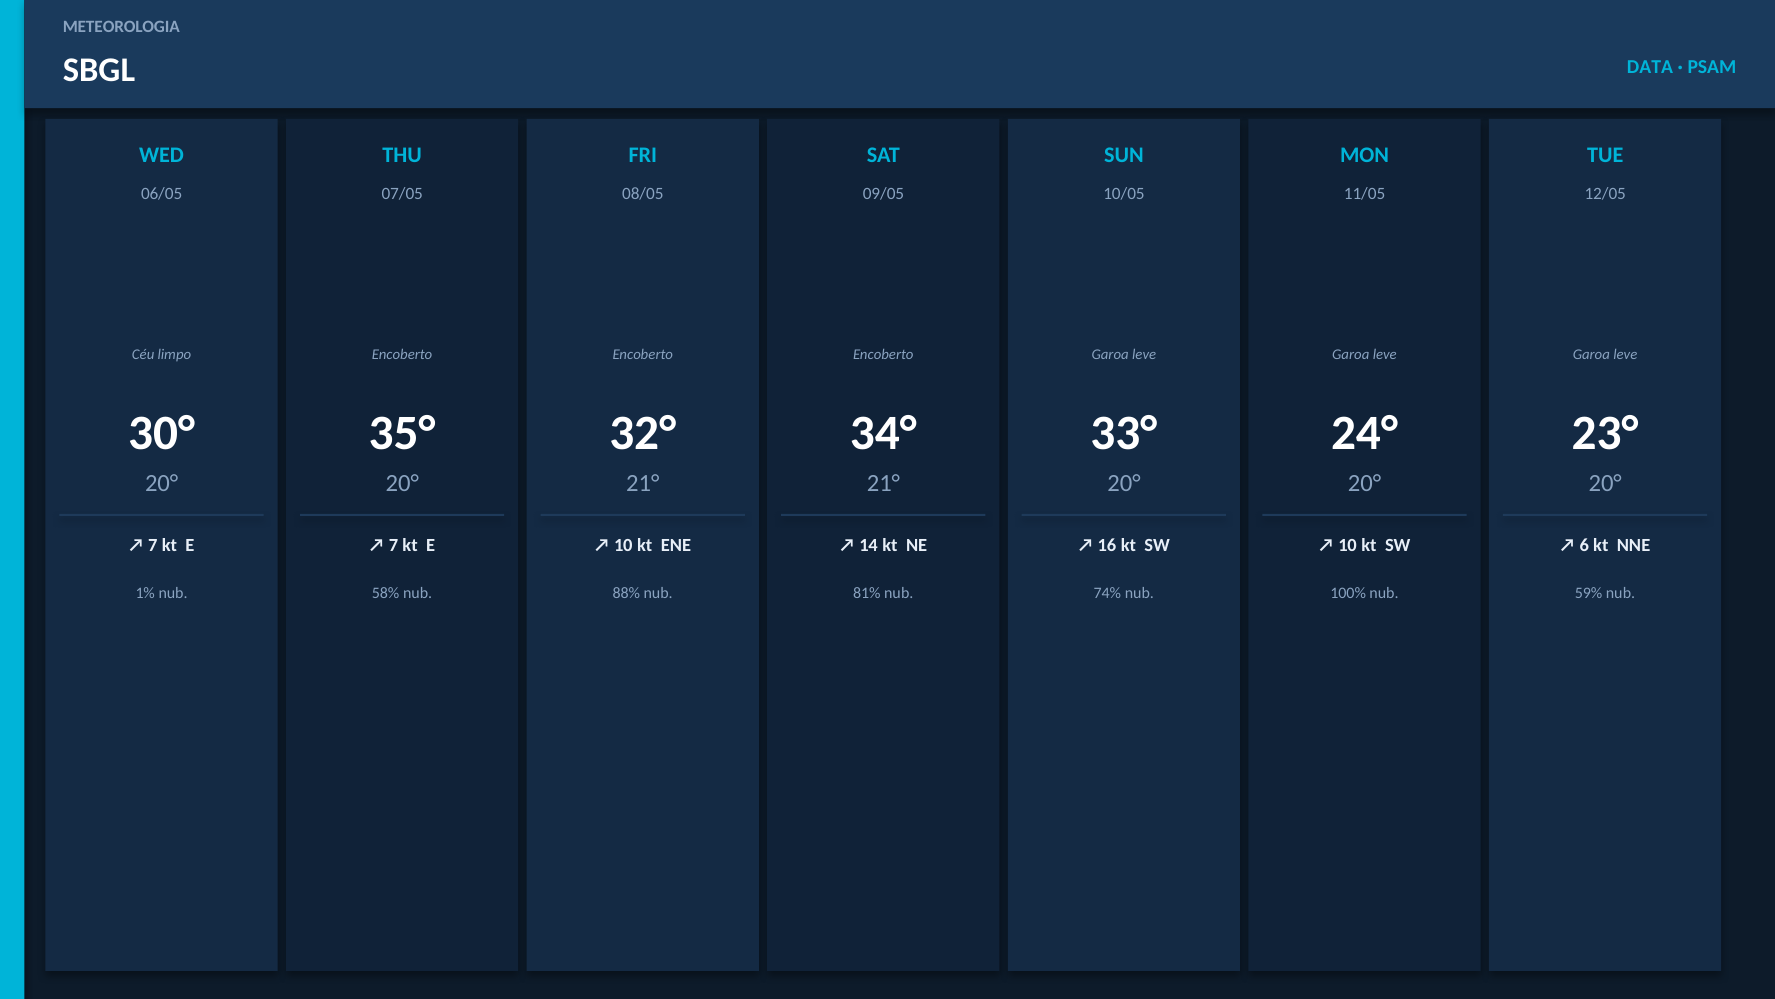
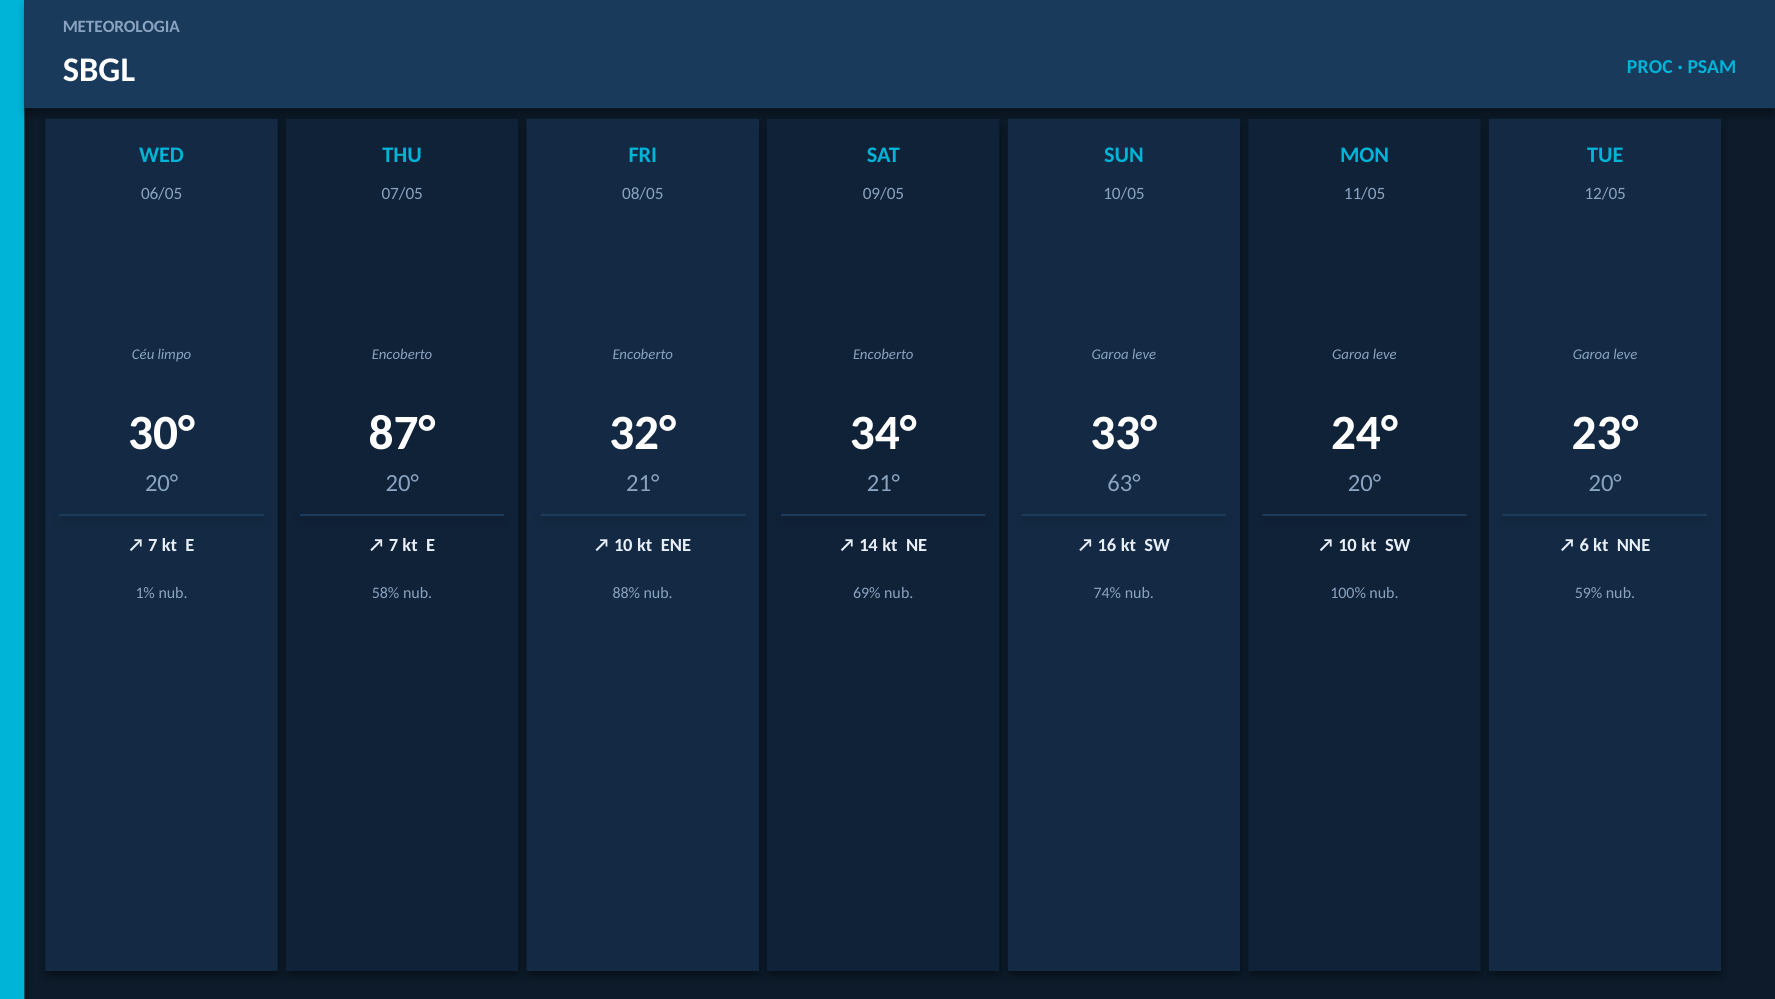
DATA: DATA -> PROC
35°: 35° -> 87°
20° at (1124, 483): 20° -> 63°
81%: 81% -> 69%
